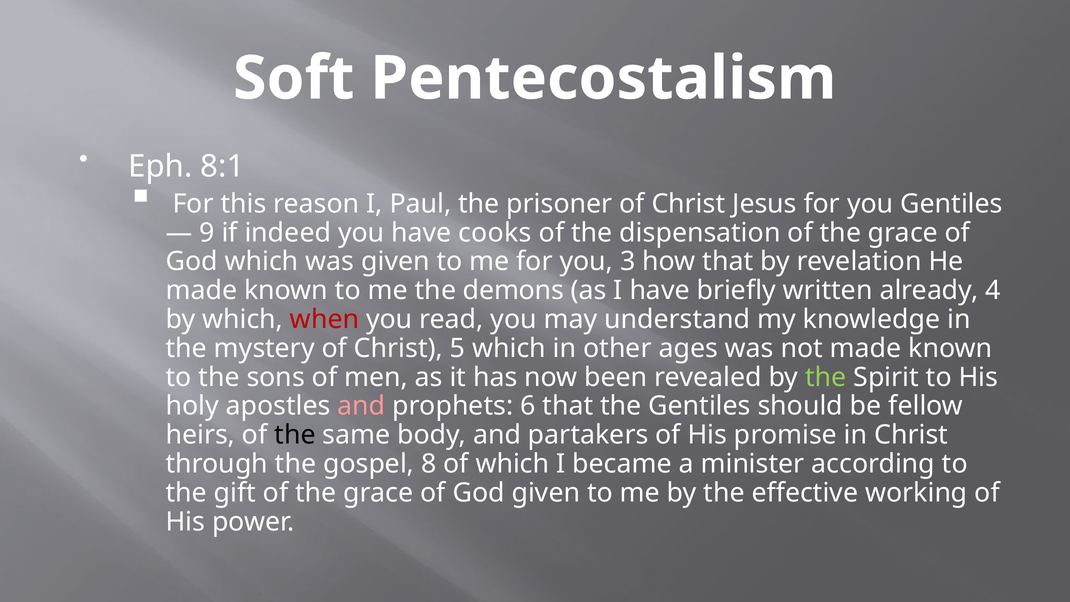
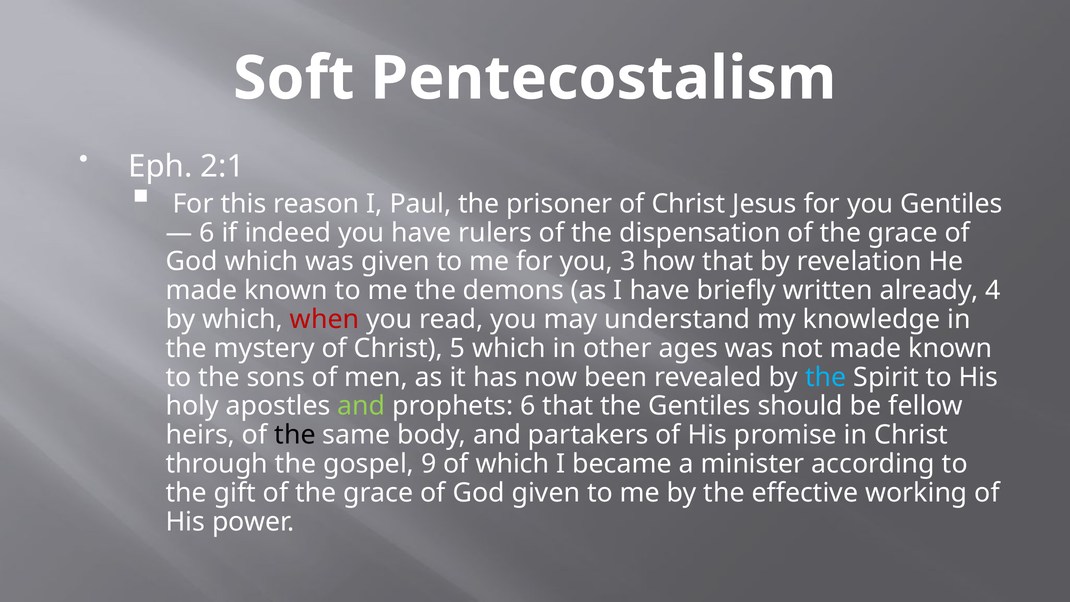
8:1: 8:1 -> 2:1
9 at (207, 233): 9 -> 6
cooks: cooks -> rulers
the at (826, 377) colour: light green -> light blue
and at (361, 406) colour: pink -> light green
8: 8 -> 9
